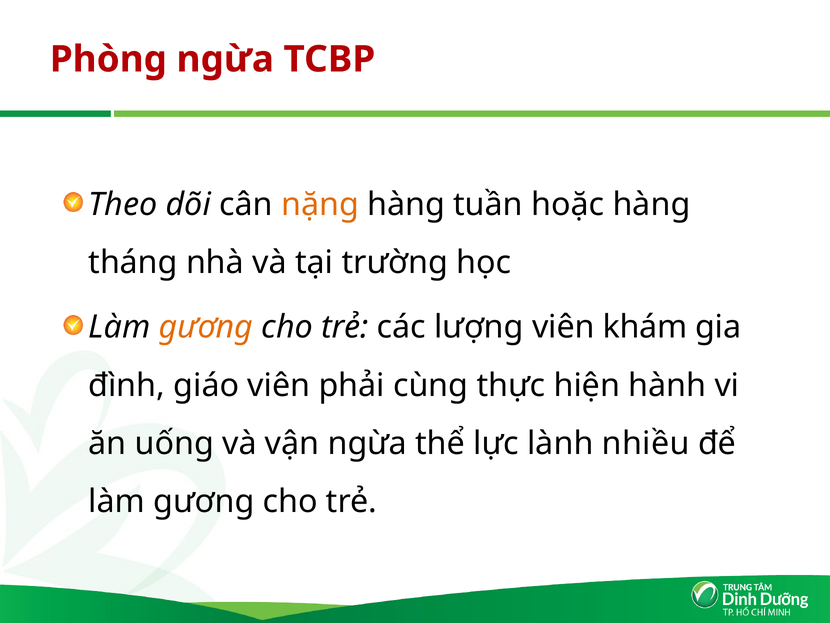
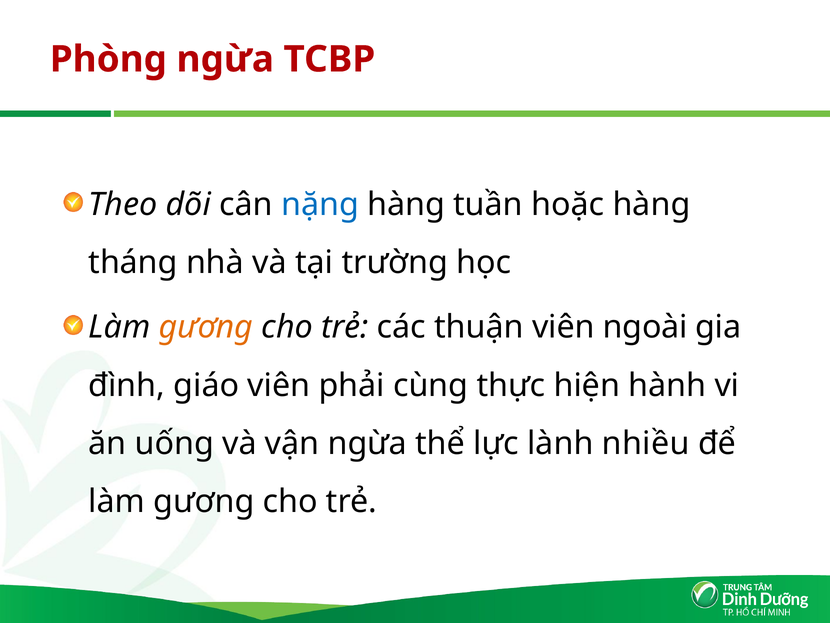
nặng colour: orange -> blue
lượng: lượng -> thuận
khám: khám -> ngoài
